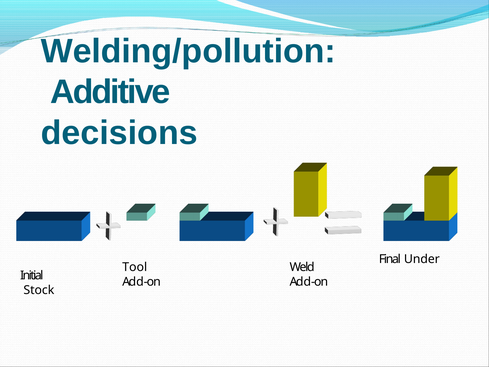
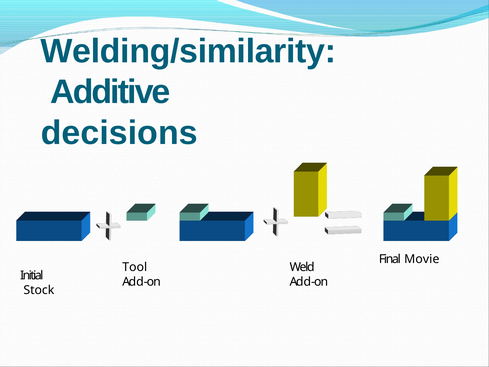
Welding/pollution: Welding/pollution -> Welding/similarity
Under: Under -> Movie
